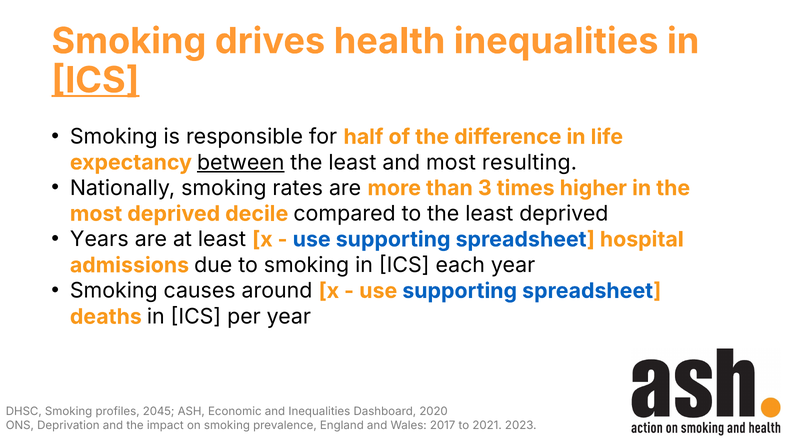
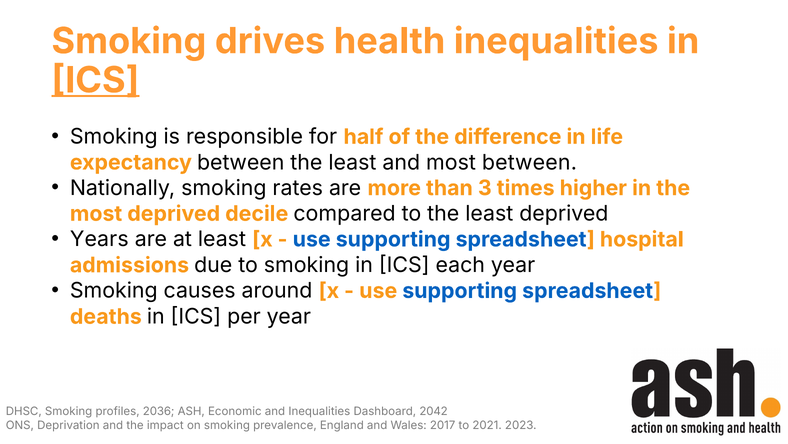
between at (241, 162) underline: present -> none
most resulting: resulting -> between
2045: 2045 -> 2036
2020: 2020 -> 2042
